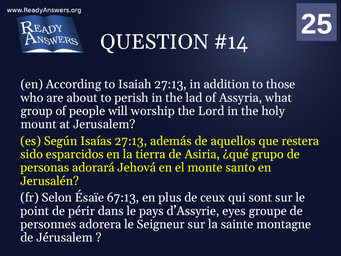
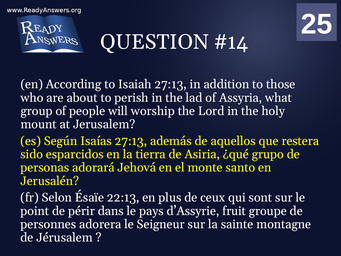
67:13: 67:13 -> 22:13
eyes: eyes -> fruit
